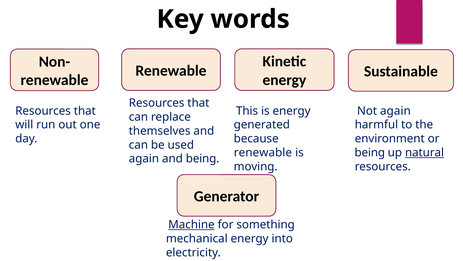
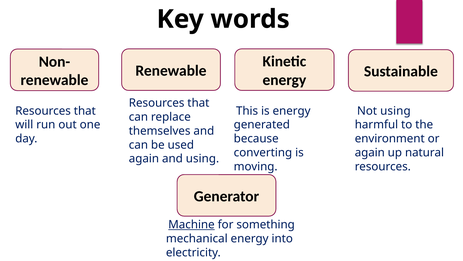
Not again: again -> using
renewable at (263, 152): renewable -> converting
being at (370, 152): being -> again
natural underline: present -> none
and being: being -> using
